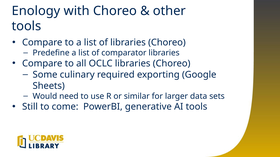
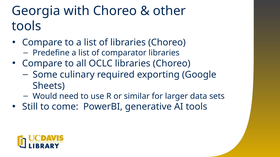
Enology: Enology -> Georgia
